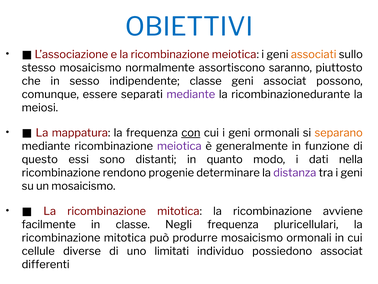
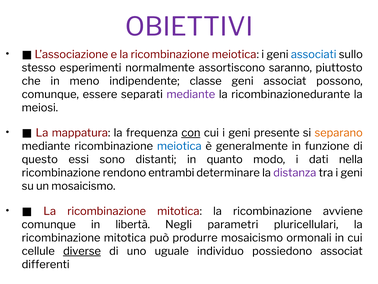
OBIETTIVI colour: blue -> purple
associati colour: orange -> blue
stesso mosaicismo: mosaicismo -> esperimenti
sesso: sesso -> meno
geni ormonali: ormonali -> presente
meiotica at (179, 146) colour: purple -> blue
progenie: progenie -> entrambi
facilmente at (49, 224): facilmente -> comunque
in classe: classe -> libertà
Negli frequenza: frequenza -> parametri
diverse underline: none -> present
limitati: limitati -> uguale
